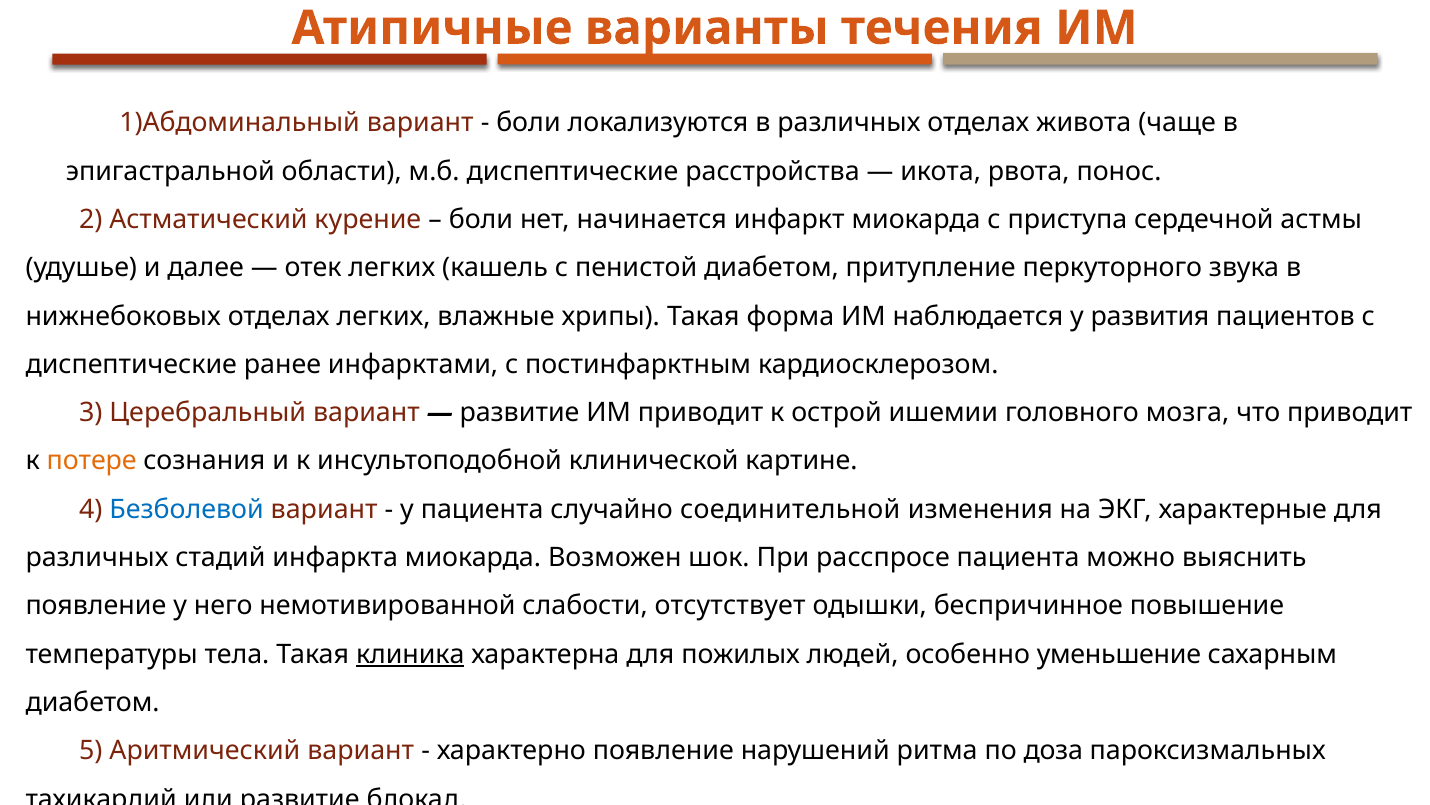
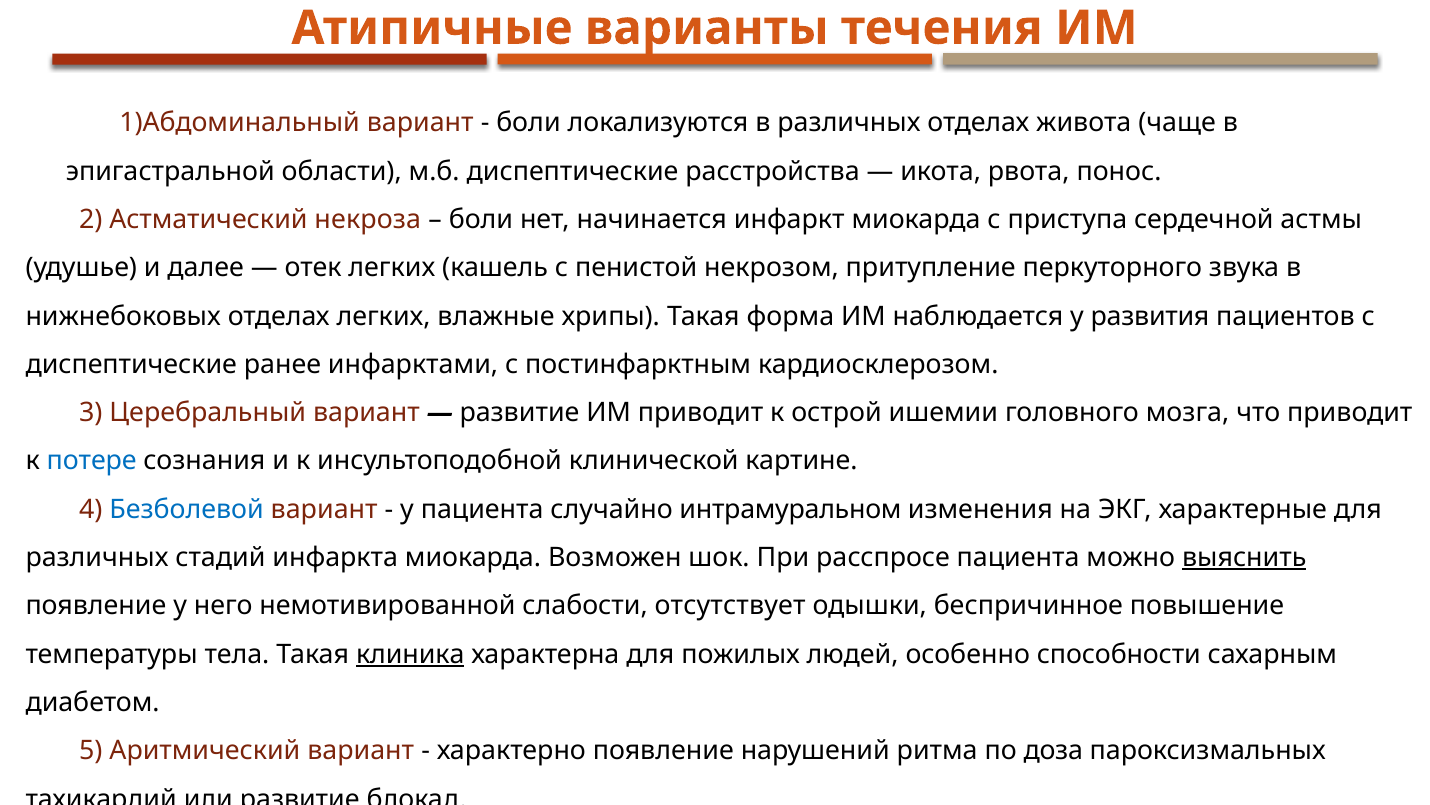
курение: курение -> некроза
пенистой диабетом: диабетом -> некрозом
потере colour: orange -> blue
соединительной: соединительной -> интрамуральном
выяснить underline: none -> present
уменьшение: уменьшение -> способности
